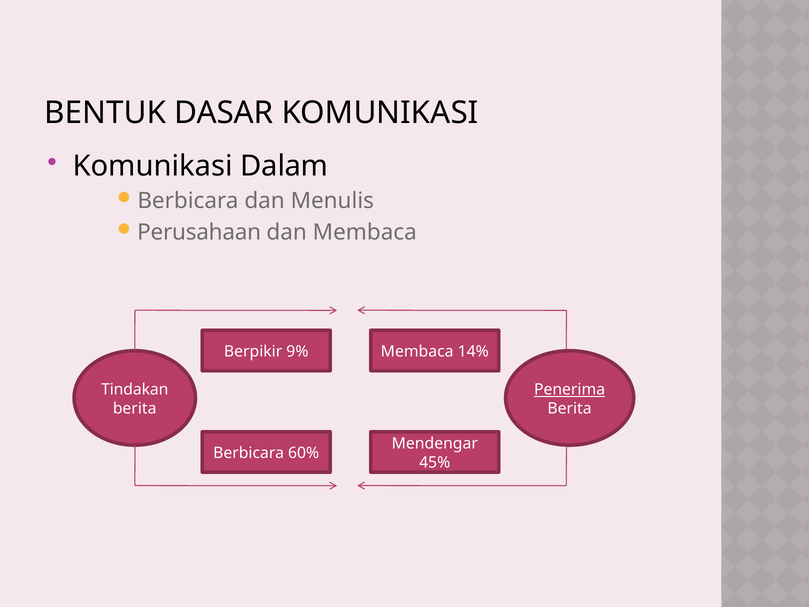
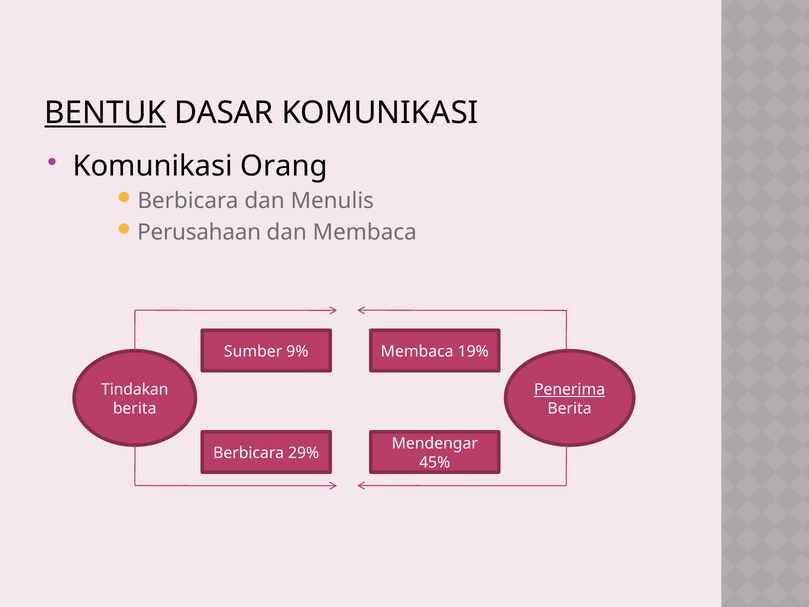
BENTUK underline: none -> present
Dalam: Dalam -> Orang
Berpikir: Berpikir -> Sumber
14%: 14% -> 19%
60%: 60% -> 29%
